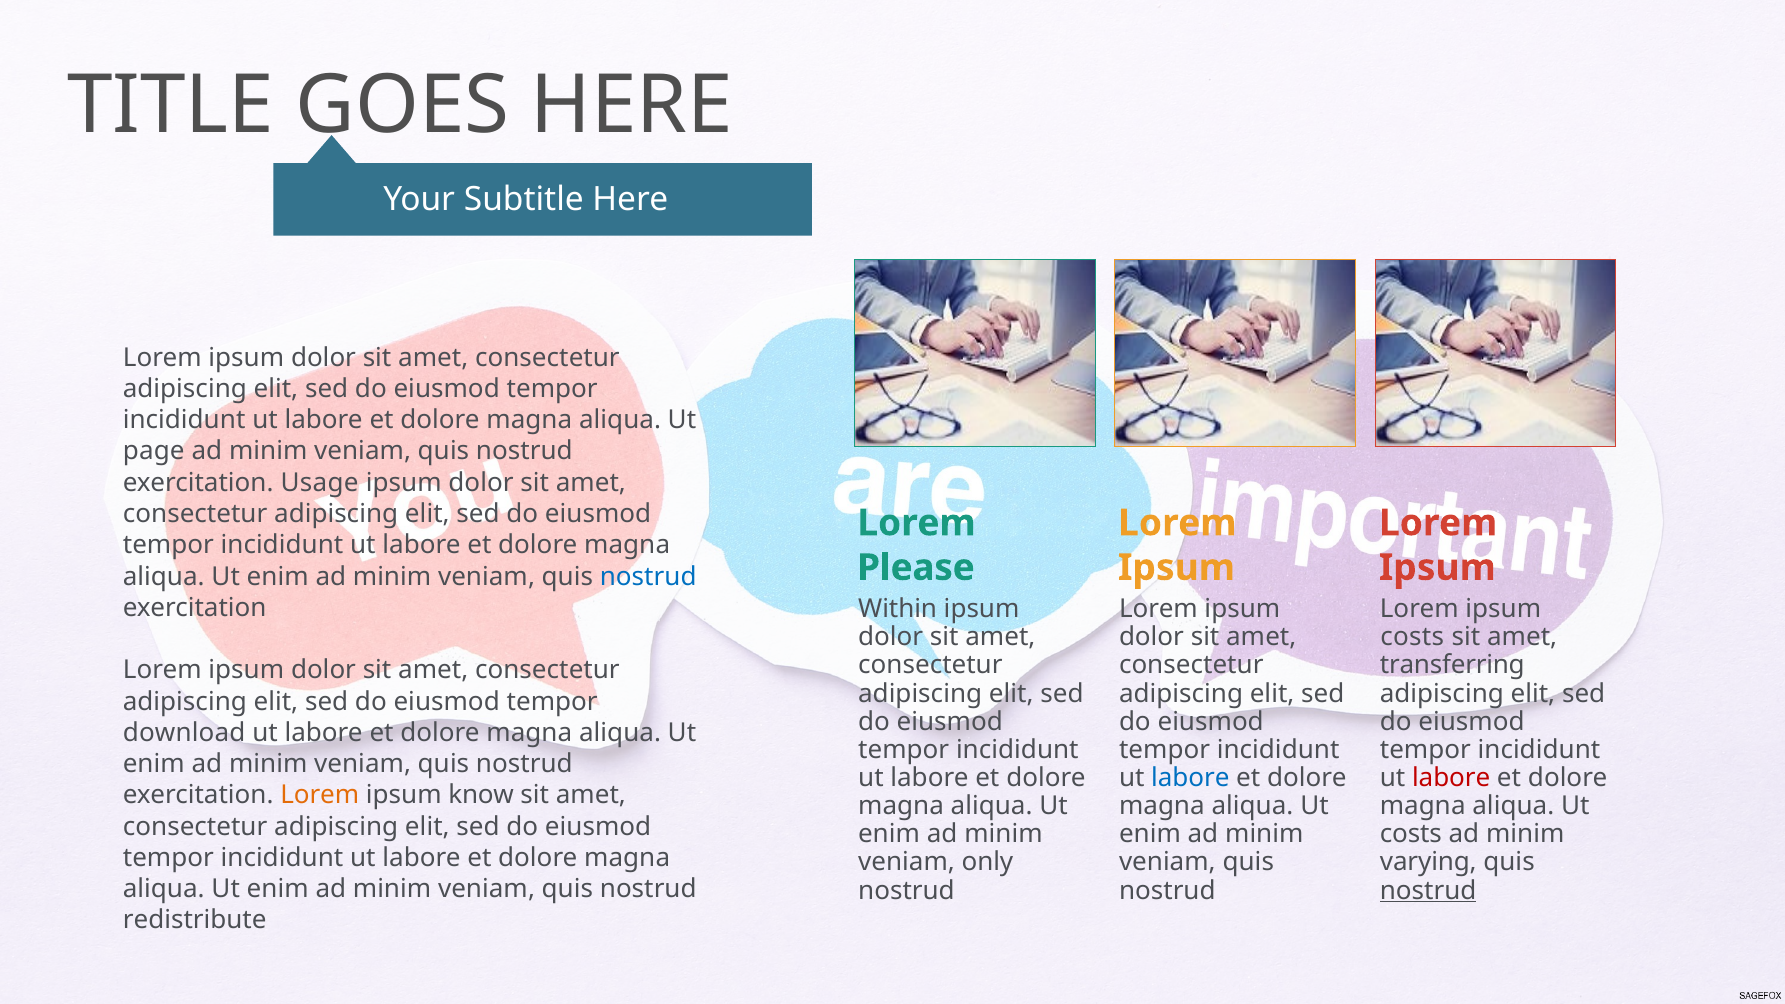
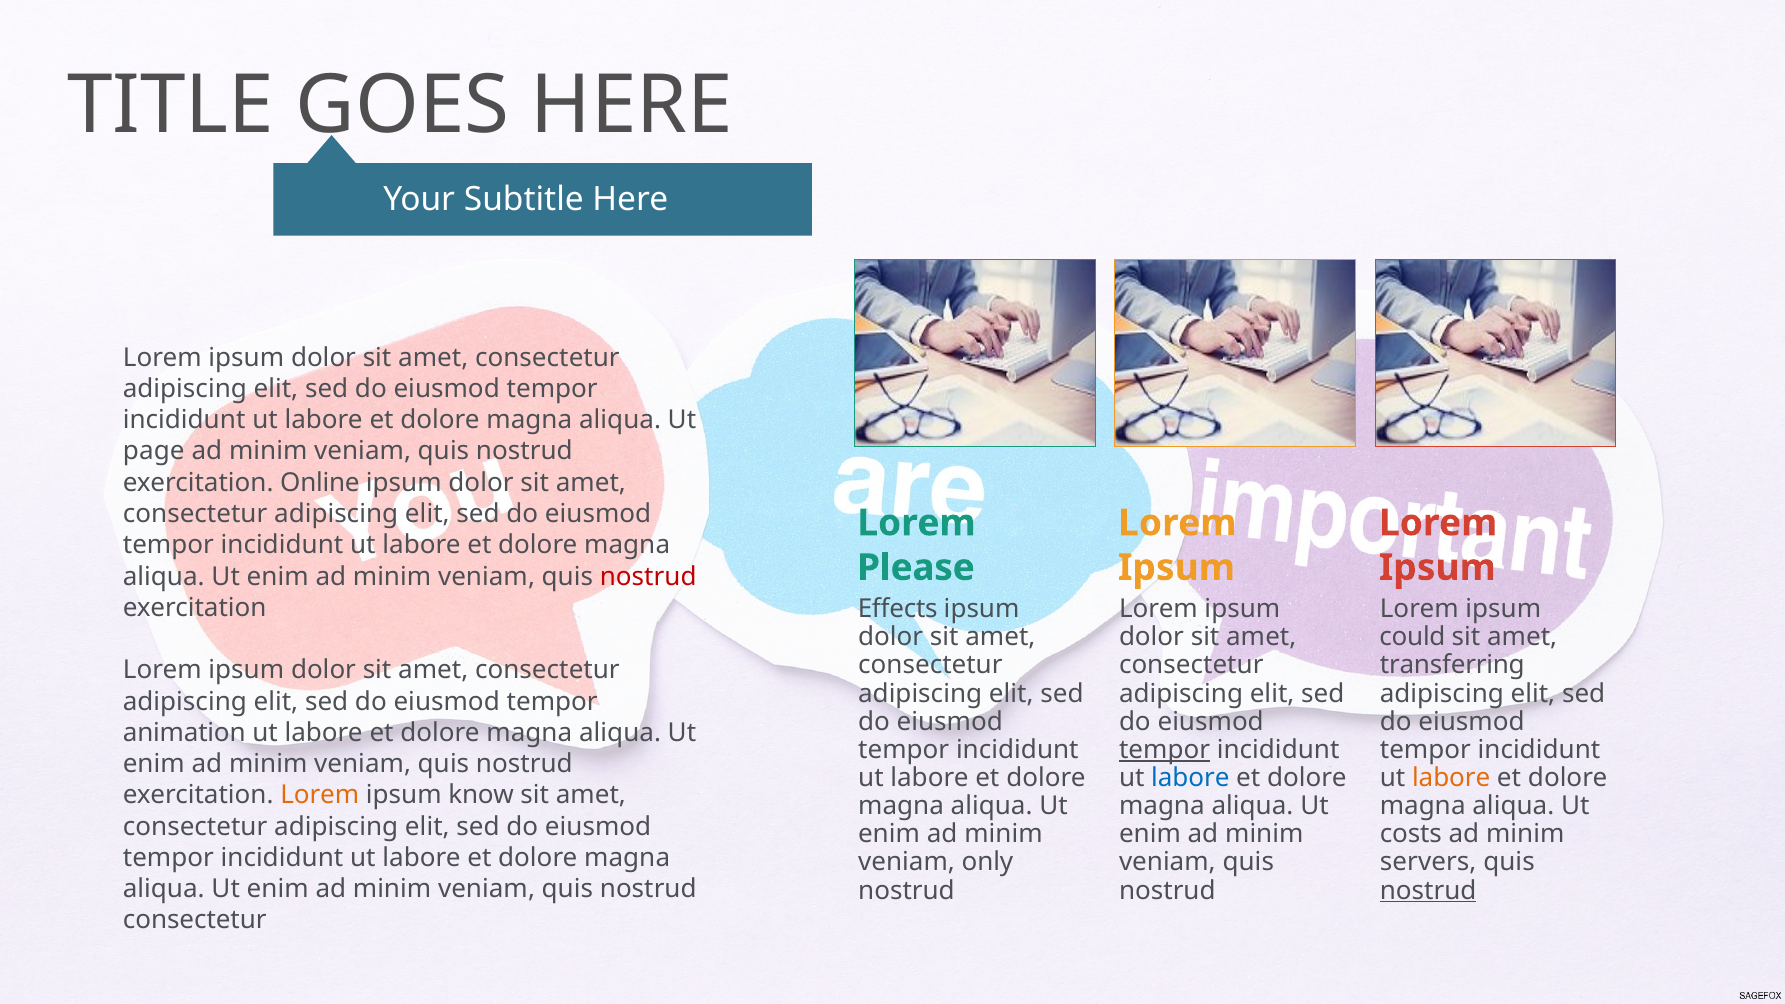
Usage: Usage -> Online
nostrud at (648, 576) colour: blue -> red
Within: Within -> Effects
costs at (1412, 637): costs -> could
download: download -> animation
tempor at (1165, 750) underline: none -> present
labore at (1451, 778) colour: red -> orange
varying: varying -> servers
redistribute at (195, 920): redistribute -> consectetur
